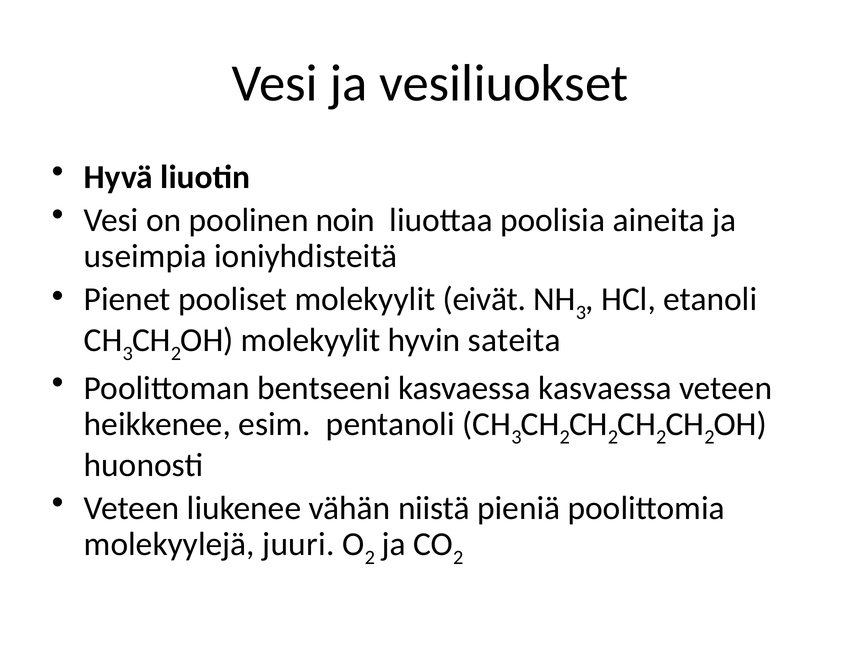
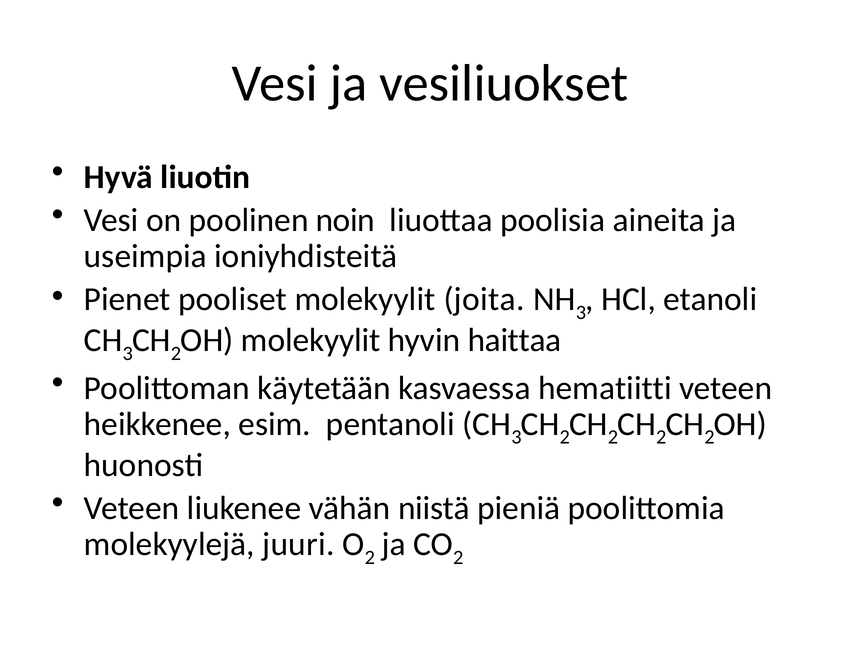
eivät: eivät -> joita
sateita: sateita -> haittaa
bentseeni: bentseeni -> käytetään
kasvaessa kasvaessa: kasvaessa -> hematiitti
